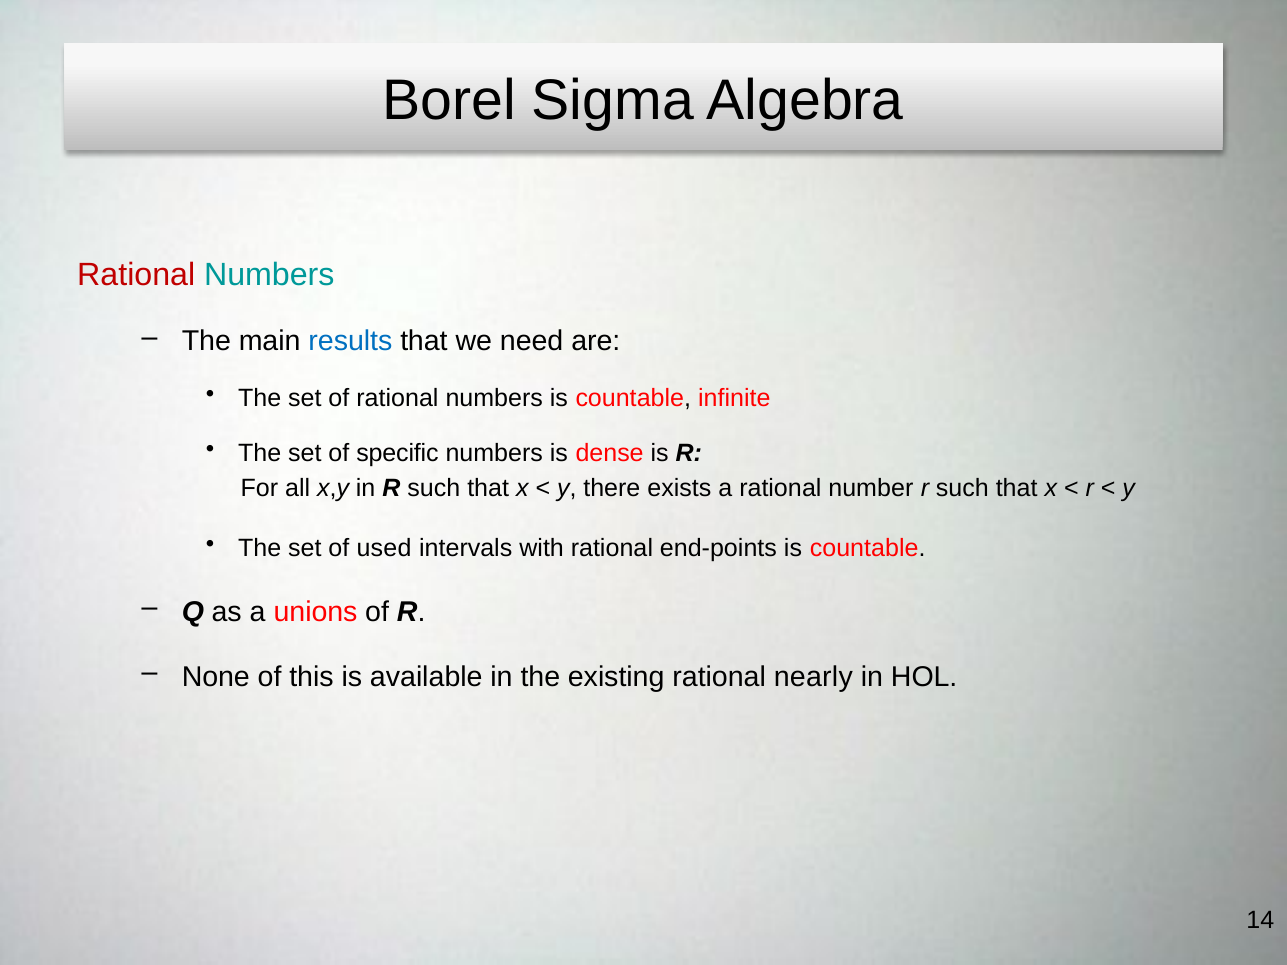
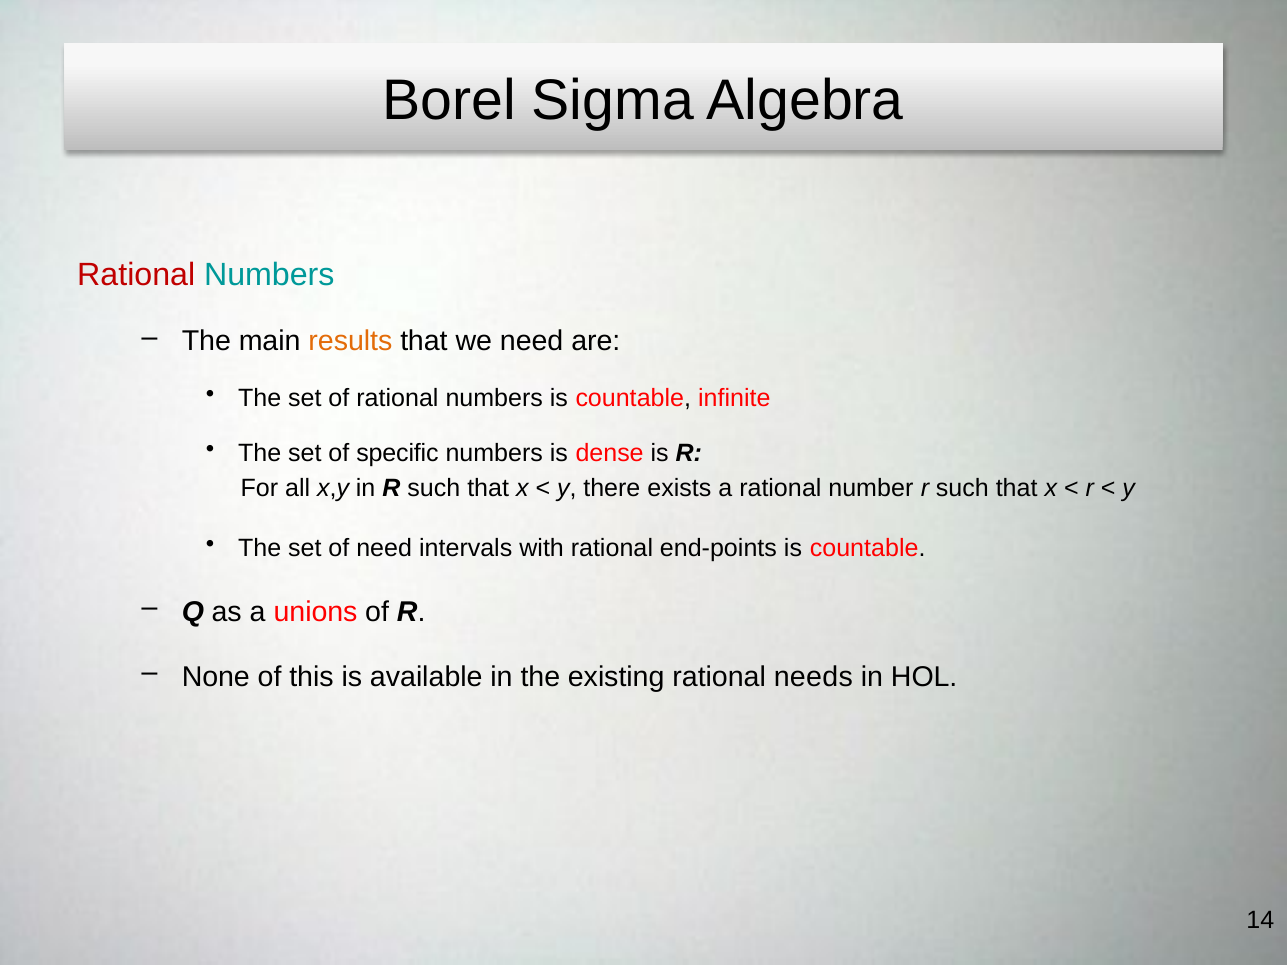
results colour: blue -> orange
of used: used -> need
nearly: nearly -> needs
